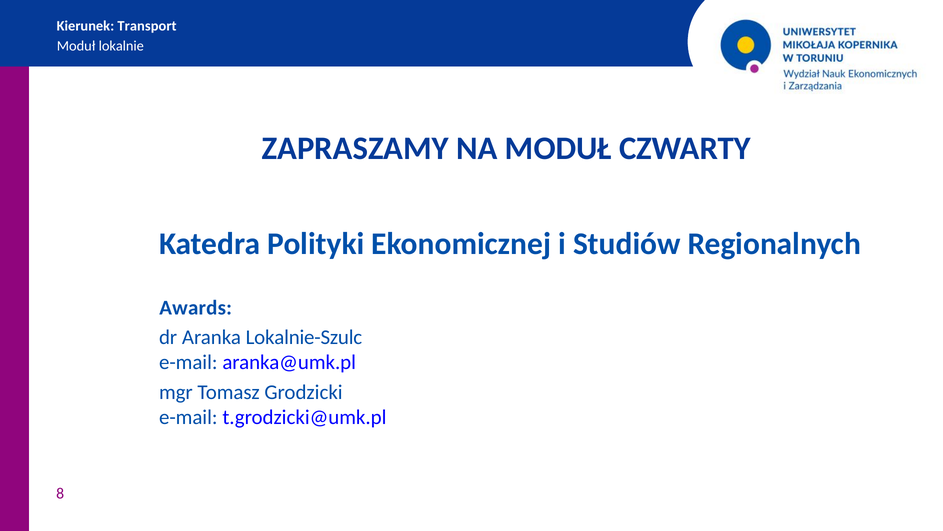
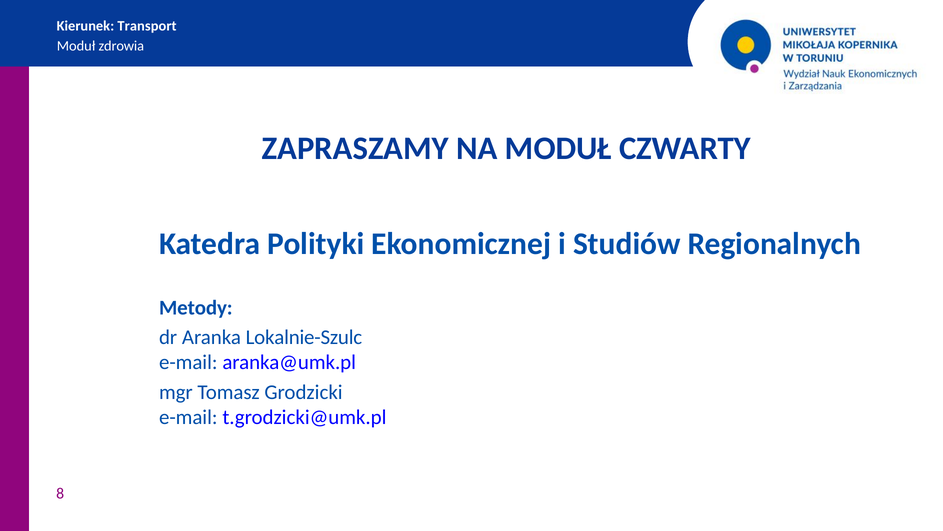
lokalnie: lokalnie -> zdrowia
Awards: Awards -> Metody
